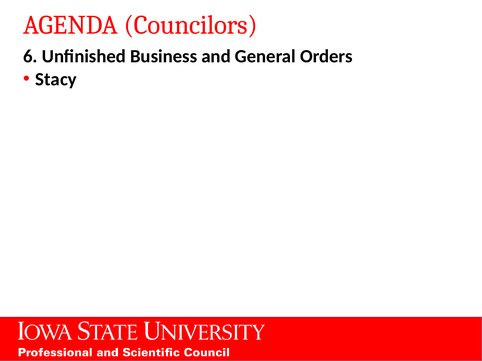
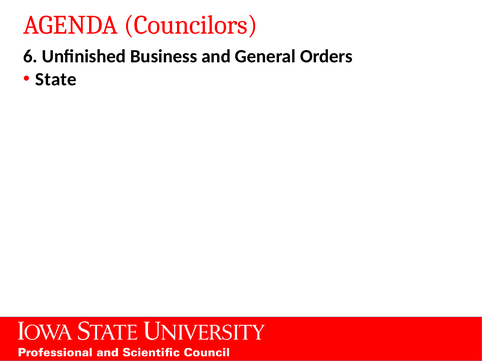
Stacy: Stacy -> State
